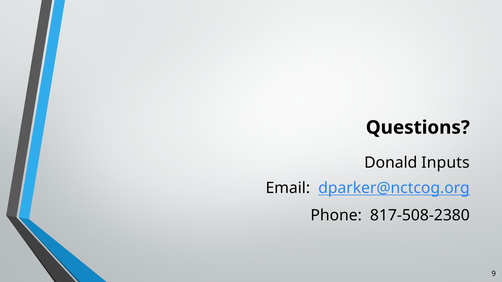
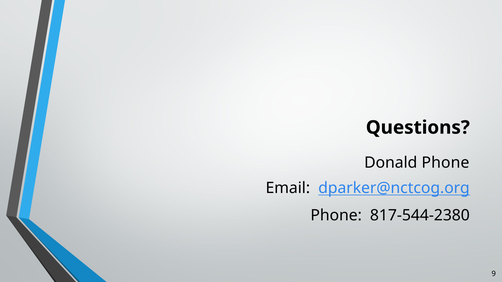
Donald Inputs: Inputs -> Phone
817-508-2380: 817-508-2380 -> 817-544-2380
